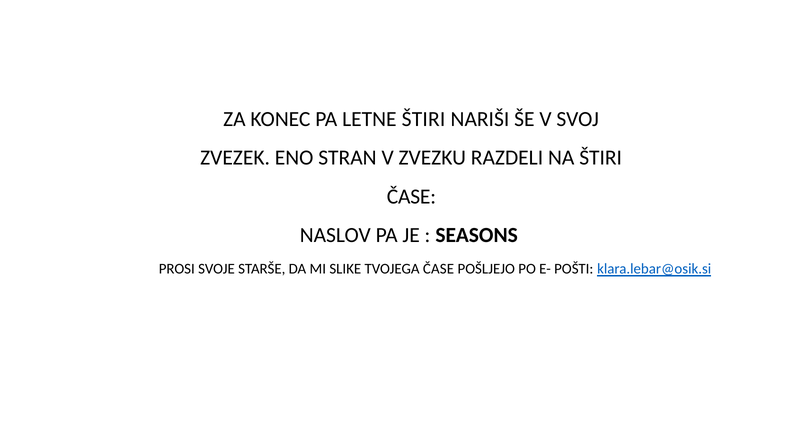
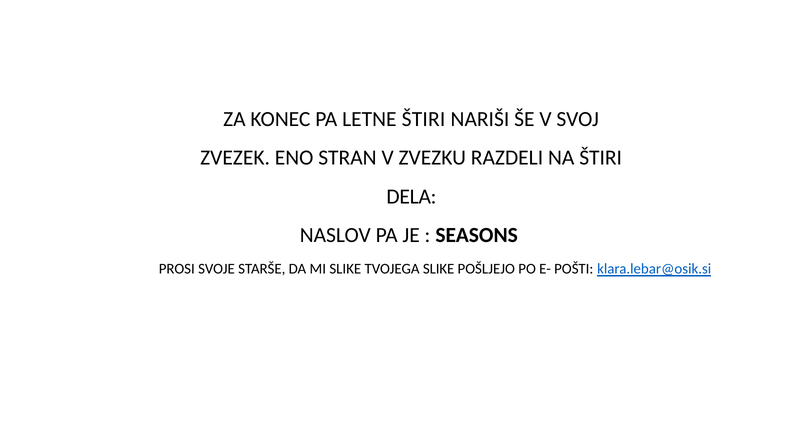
ČASE at (411, 196): ČASE -> DELA
TVOJEGA ČASE: ČASE -> SLIKE
